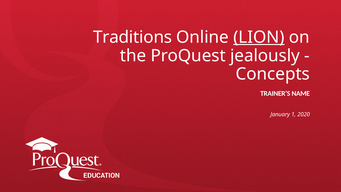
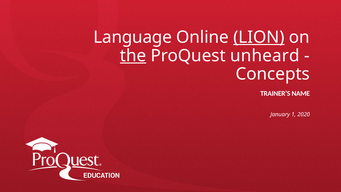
Traditions: Traditions -> Language
the underline: none -> present
jealously: jealously -> unheard
